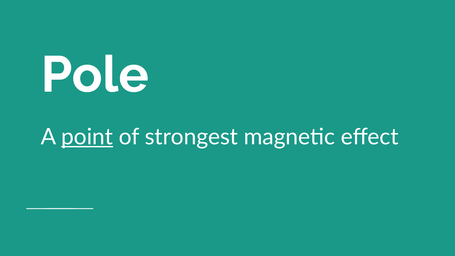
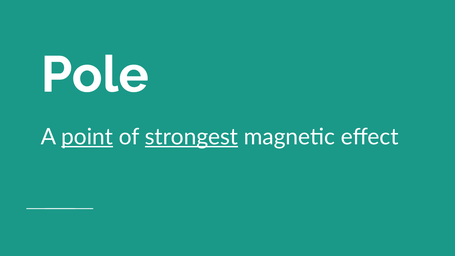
strongest underline: none -> present
